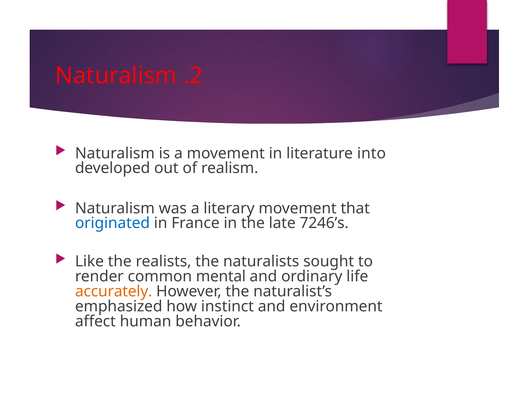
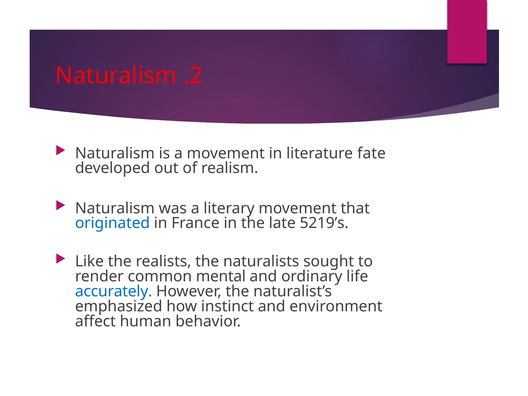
into: into -> fate
7246’s: 7246’s -> 5219’s
accurately colour: orange -> blue
